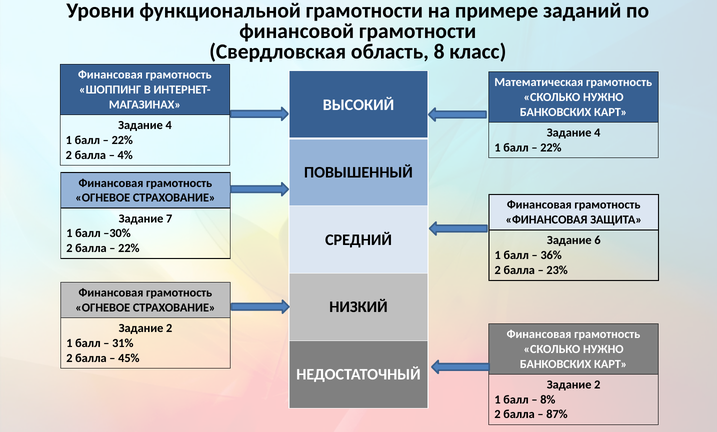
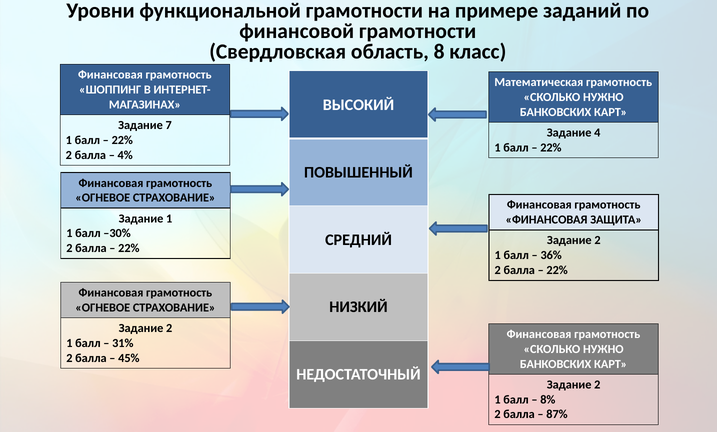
4 at (169, 125): 4 -> 7
Задание 7: 7 -> 1
6 at (597, 241): 6 -> 2
23% at (557, 271): 23% -> 22%
